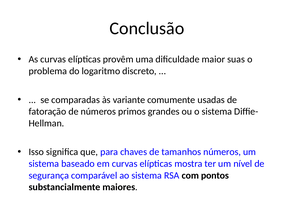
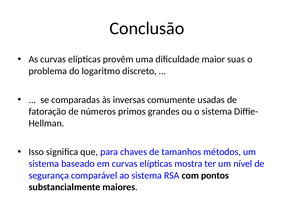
variante: variante -> inversas
tamanhos números: números -> métodos
